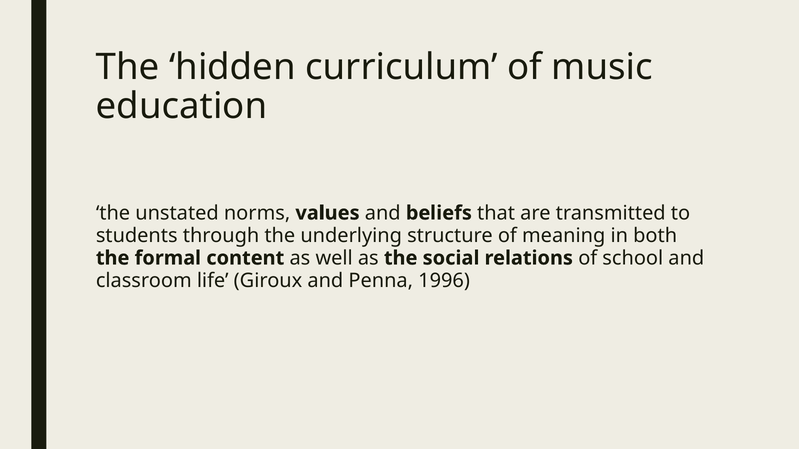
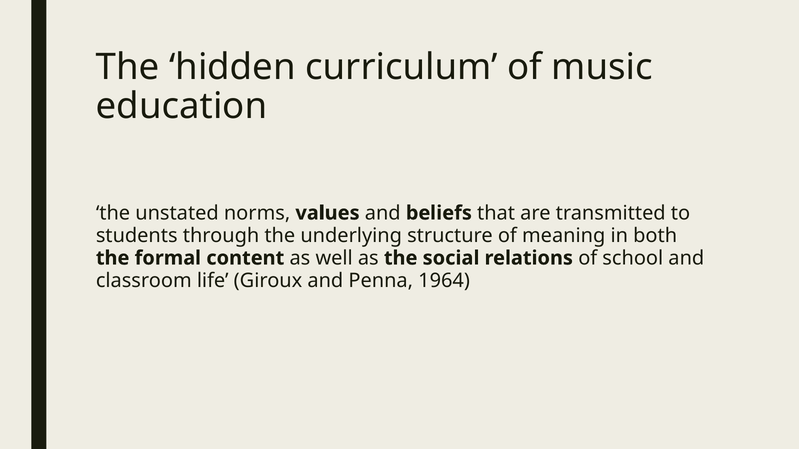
1996: 1996 -> 1964
